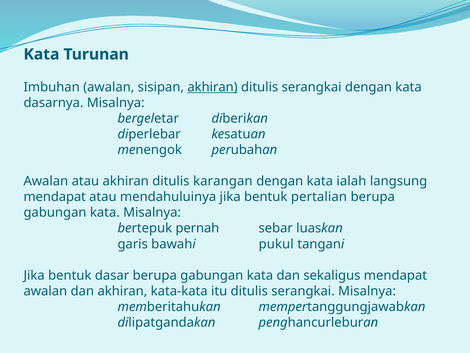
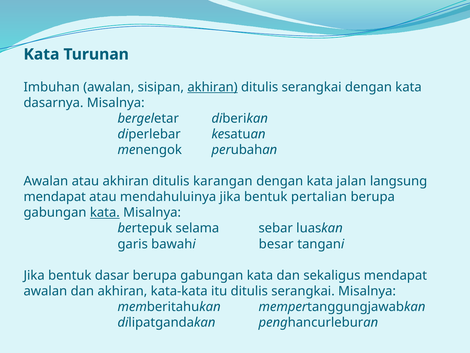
ialah: ialah -> jalan
kata at (105, 212) underline: none -> present
pernah: pernah -> selama
pukul: pukul -> besar
